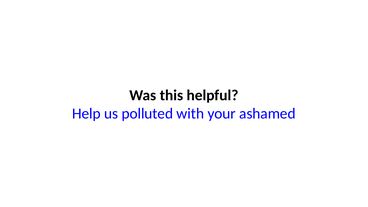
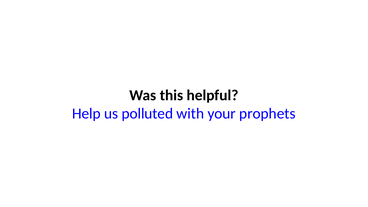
ashamed: ashamed -> prophets
